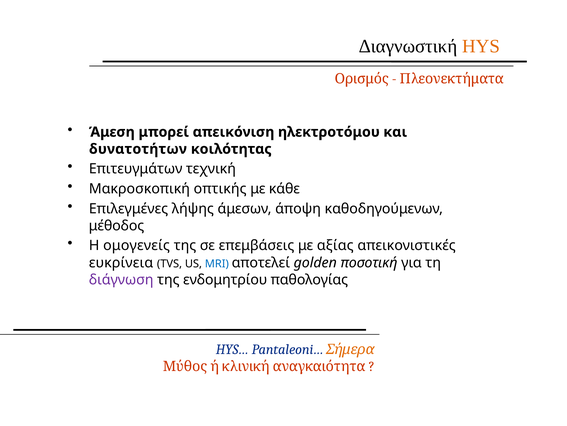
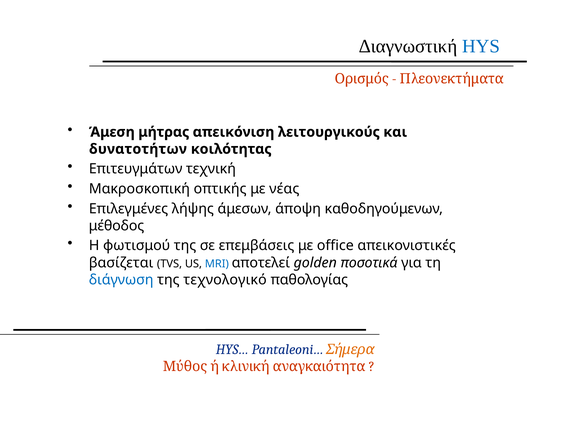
HYS colour: orange -> blue
μπορεί: μπορεί -> μήτρας
ηλεκτροτόμου: ηλεκτροτόμου -> λειτουργικούς
κάθε: κάθε -> νέας
ομογενείς: ομογενείς -> φωτισμού
αξίας: αξίας -> office
ευκρίνεια: ευκρίνεια -> βασίζεται
ποσοτική: ποσοτική -> ποσοτικά
διάγνωση colour: purple -> blue
ενδομητρίου: ενδομητρίου -> τεχνολογικό
